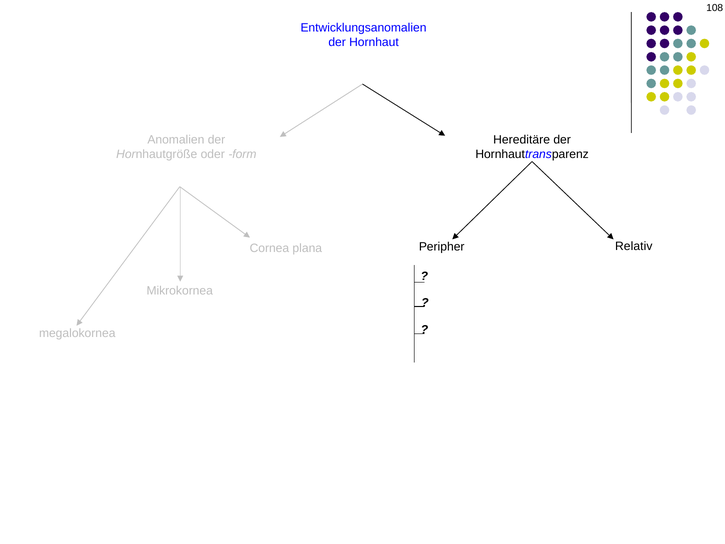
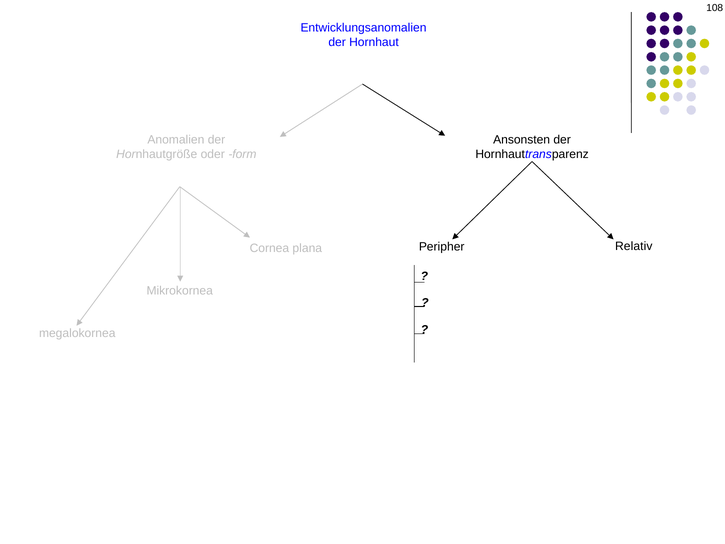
Hereditäre: Hereditäre -> Ansonsten
